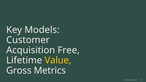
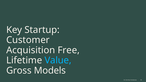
Models: Models -> Startup
Value colour: yellow -> light blue
Metrics: Metrics -> Models
